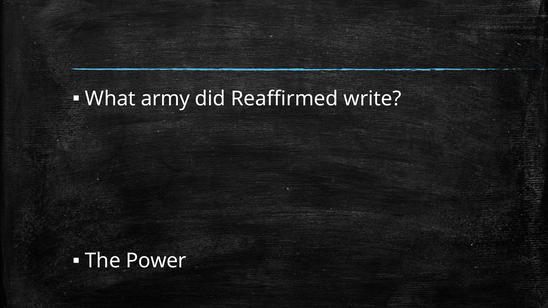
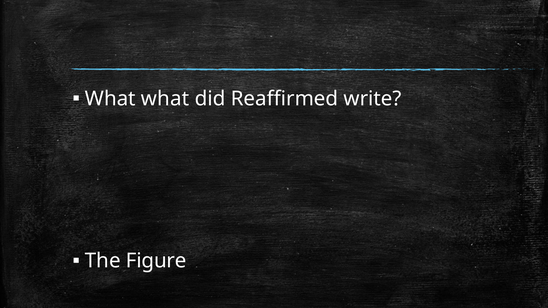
What army: army -> what
Power: Power -> Figure
